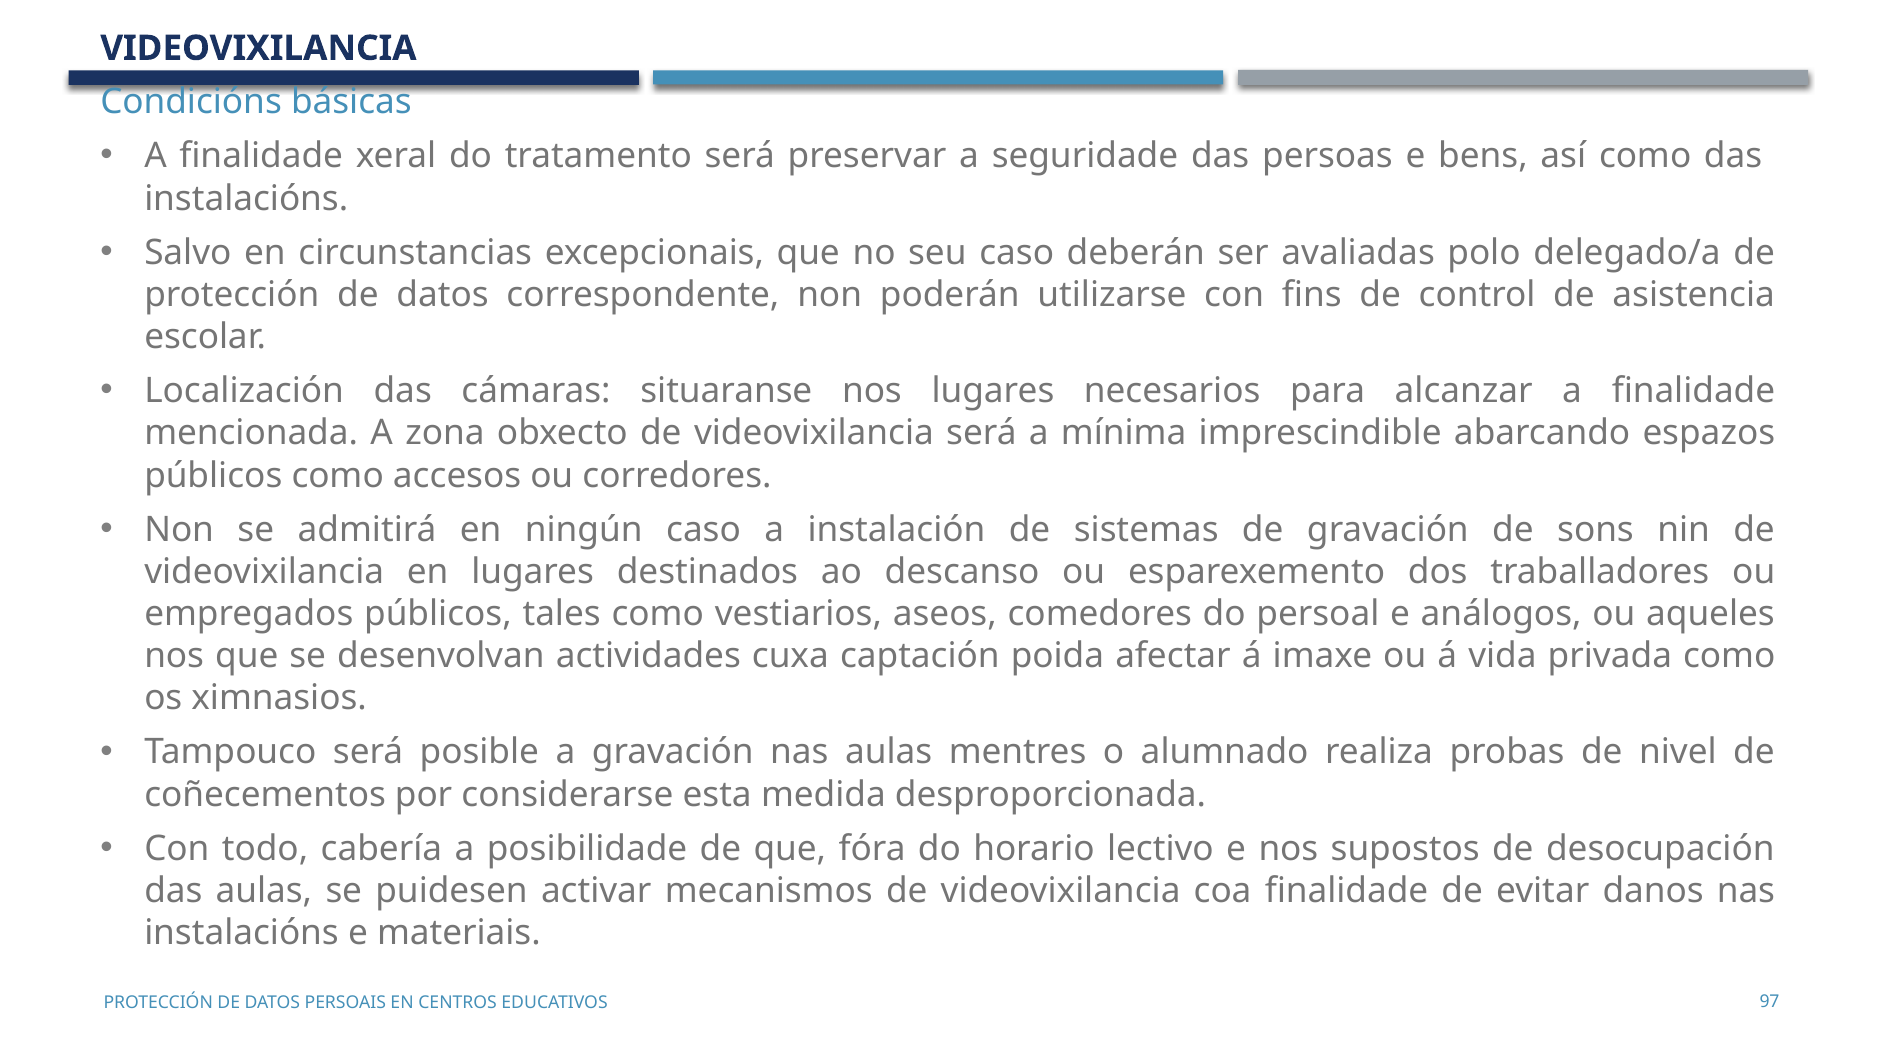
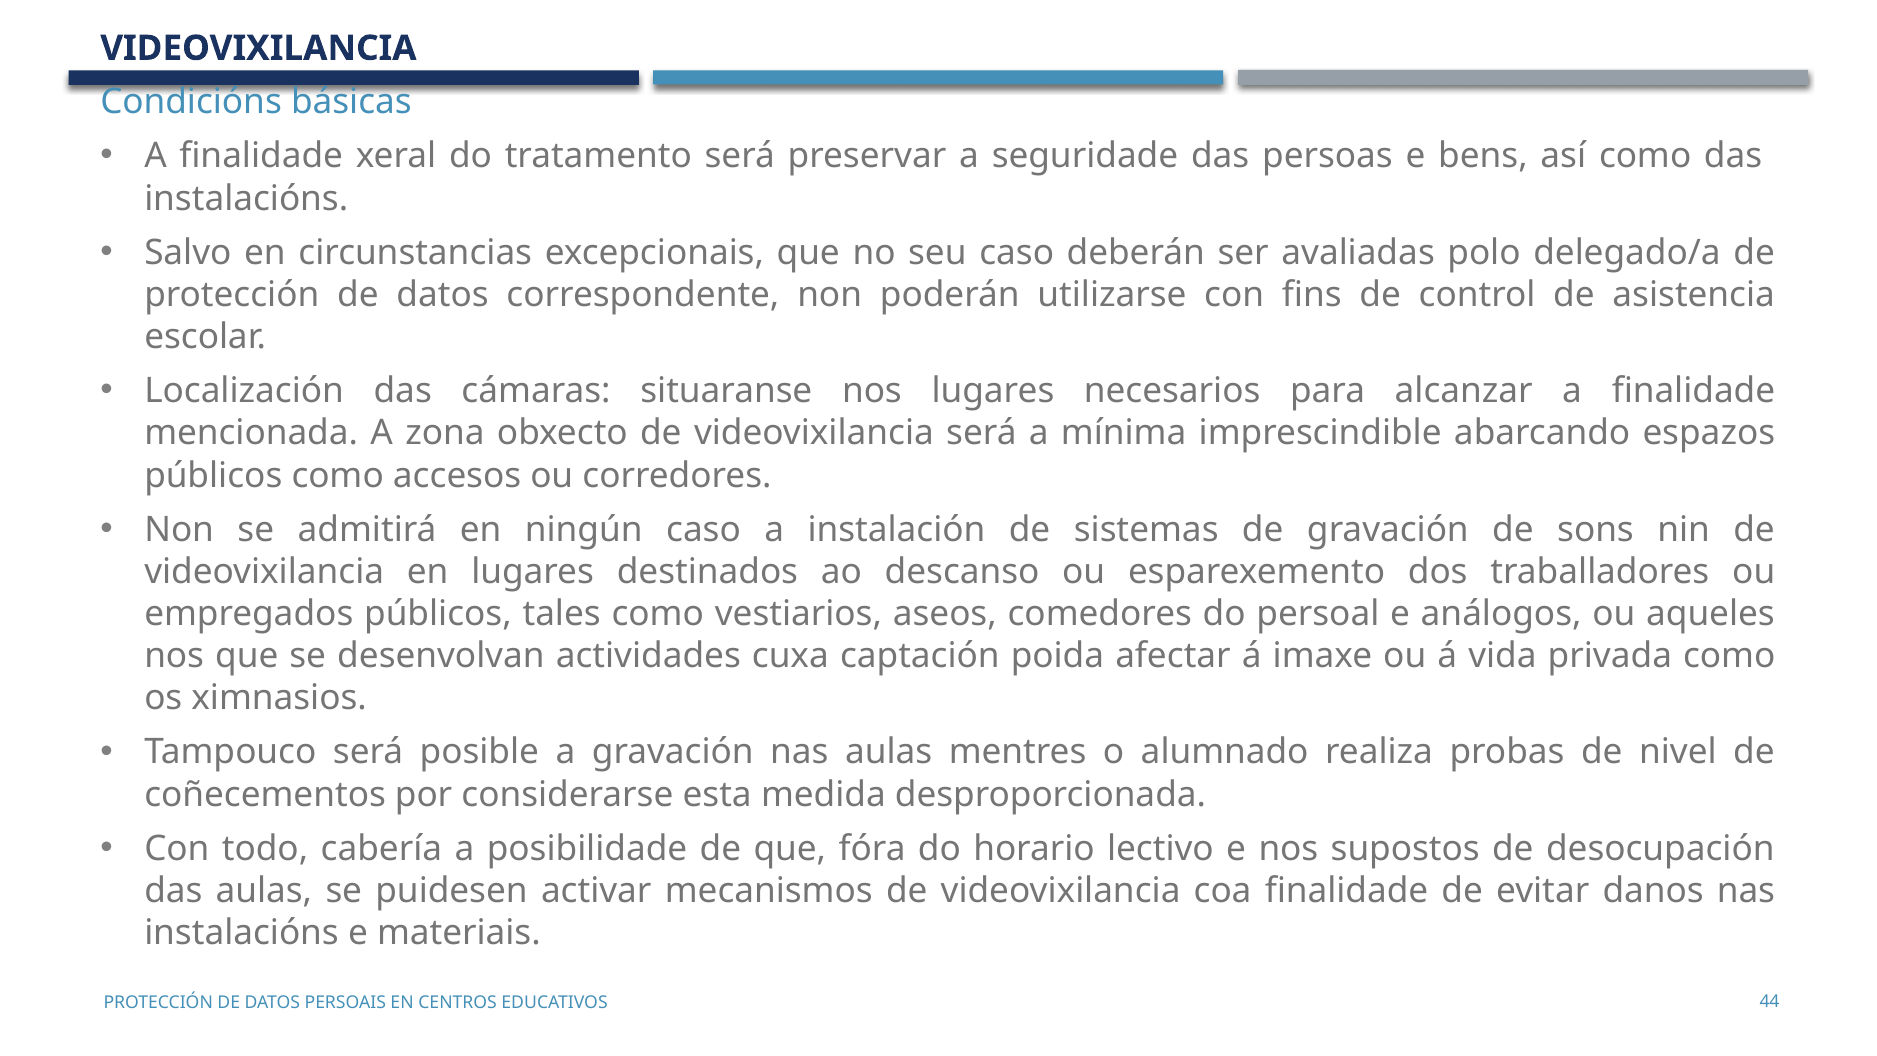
97: 97 -> 44
